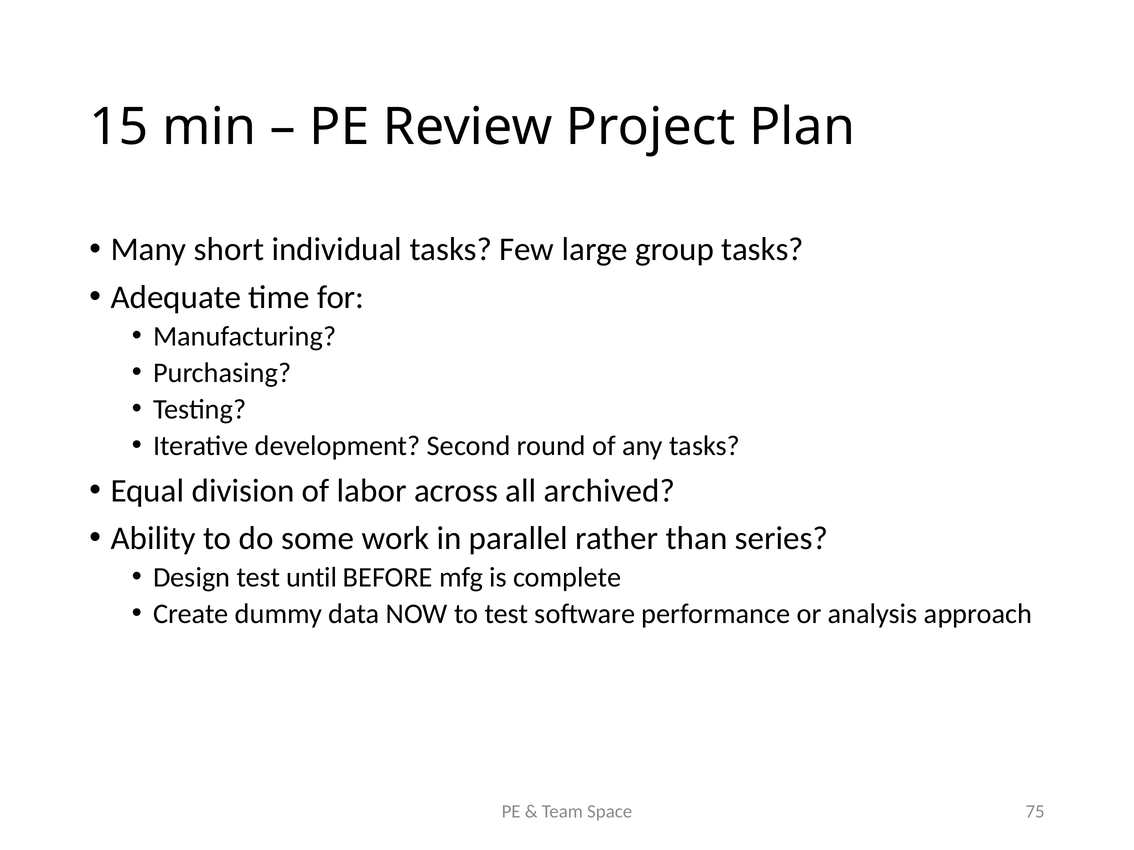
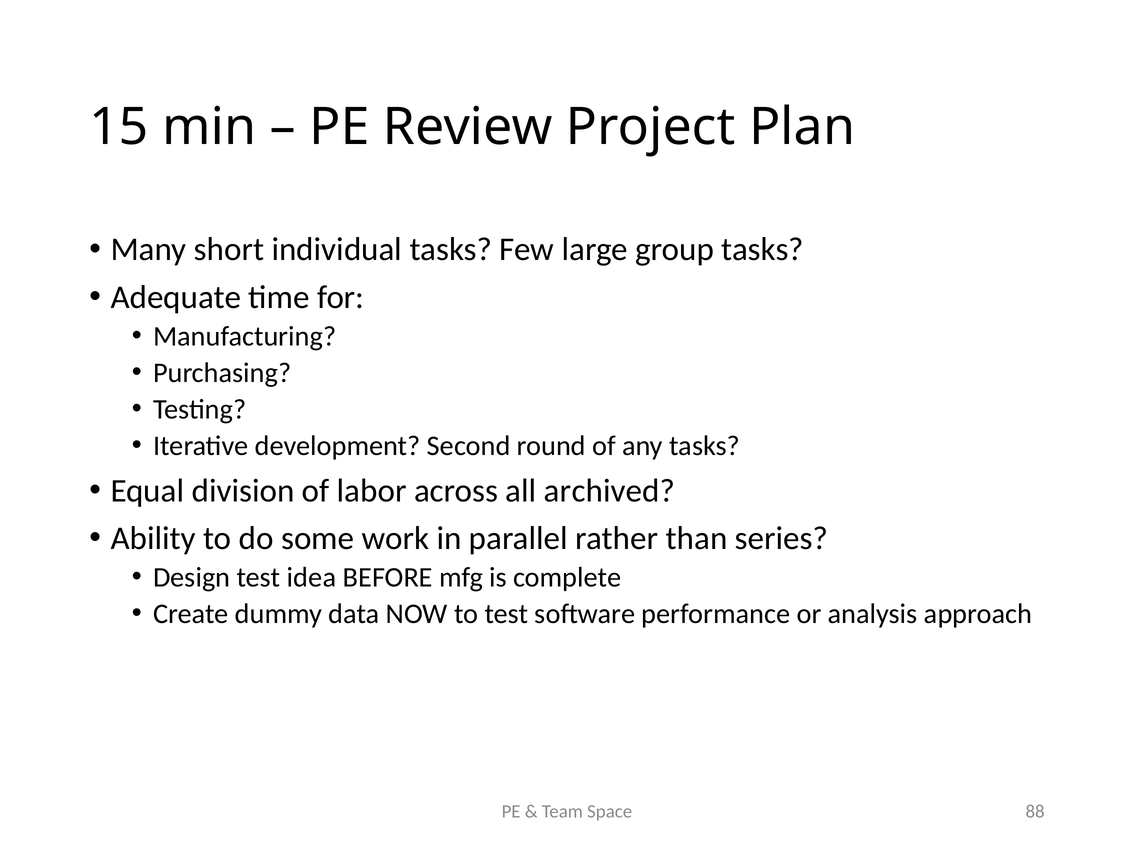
until: until -> idea
75: 75 -> 88
